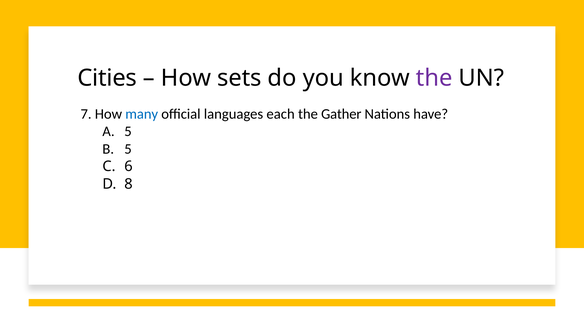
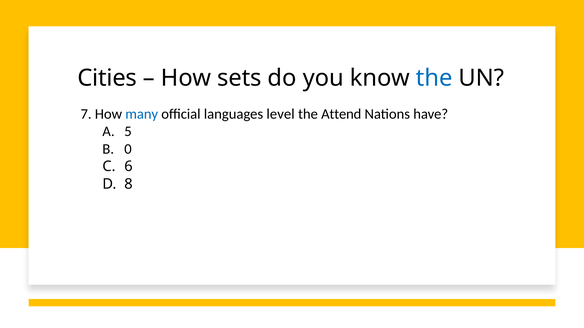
the at (434, 78) colour: purple -> blue
each: each -> level
Gather: Gather -> Attend
5 at (128, 149): 5 -> 0
